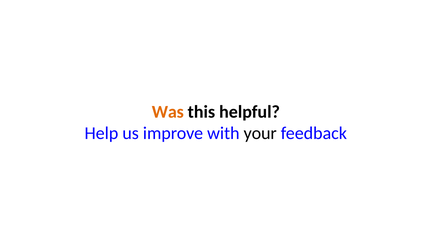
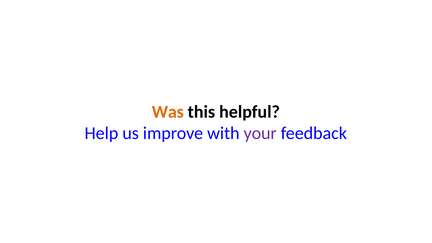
your colour: black -> purple
